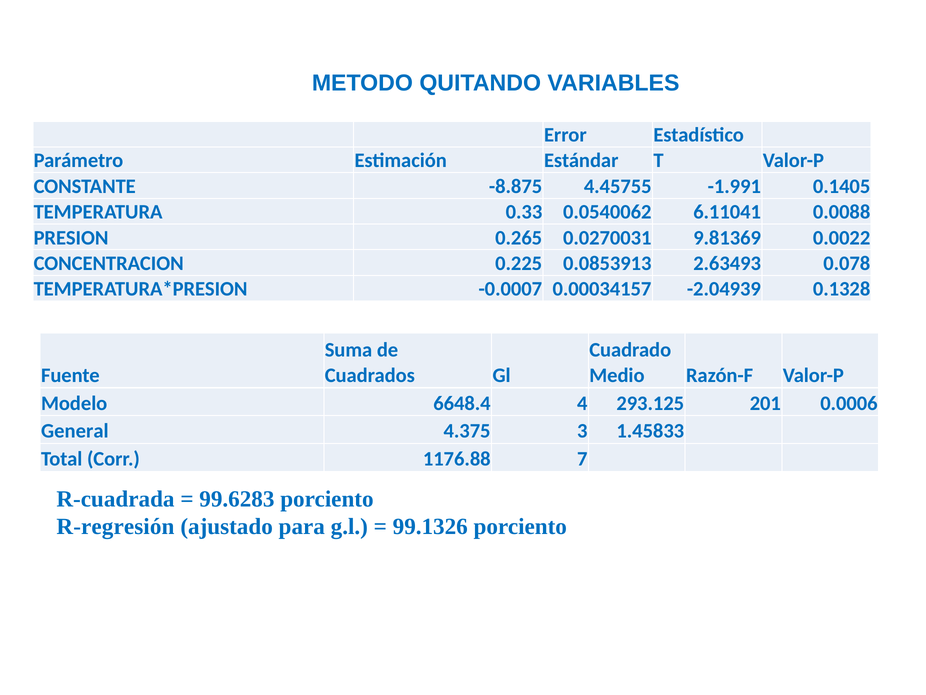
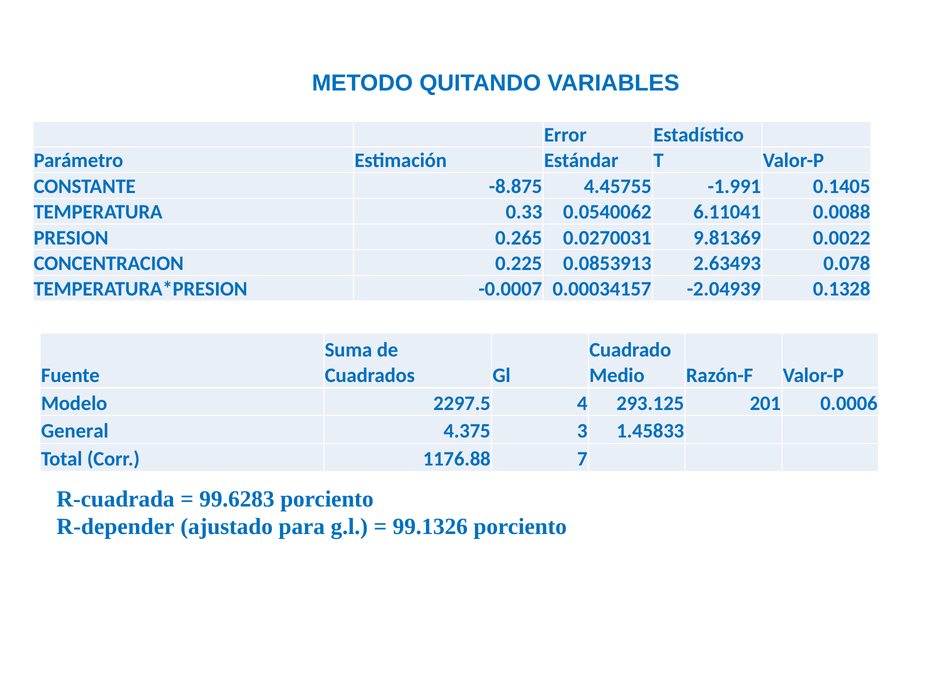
6648.4: 6648.4 -> 2297.5
R-regresión: R-regresión -> R-depender
